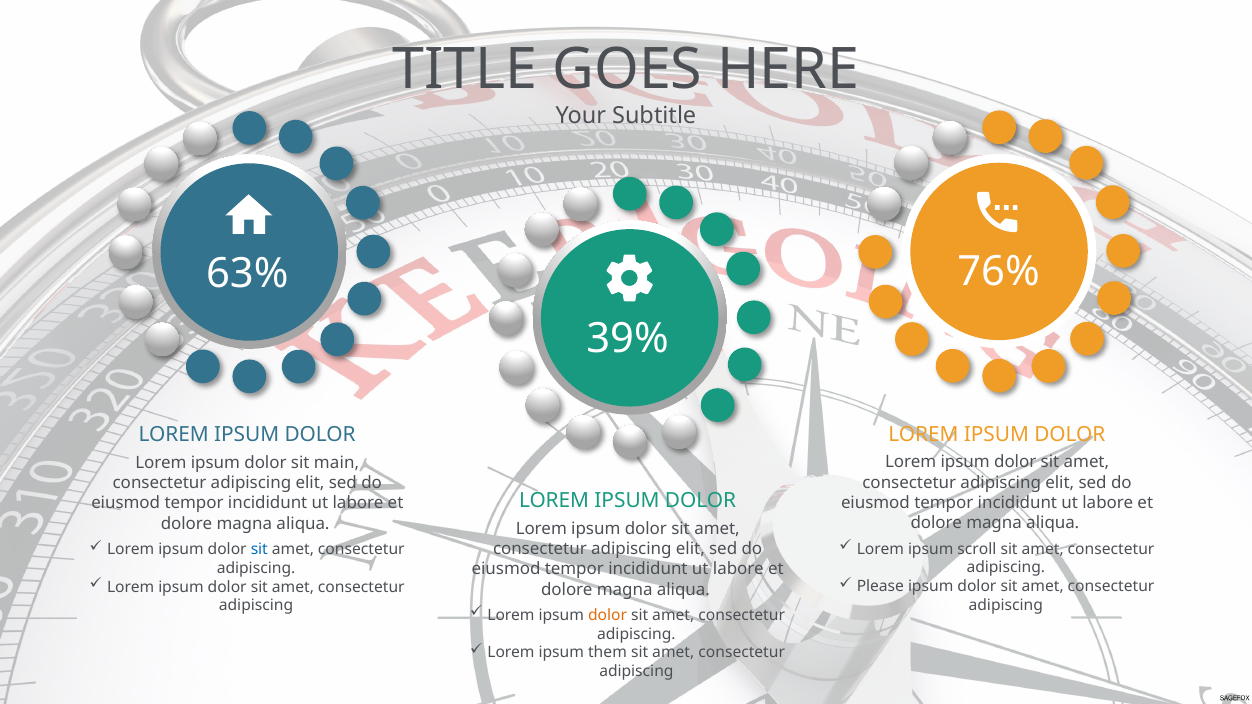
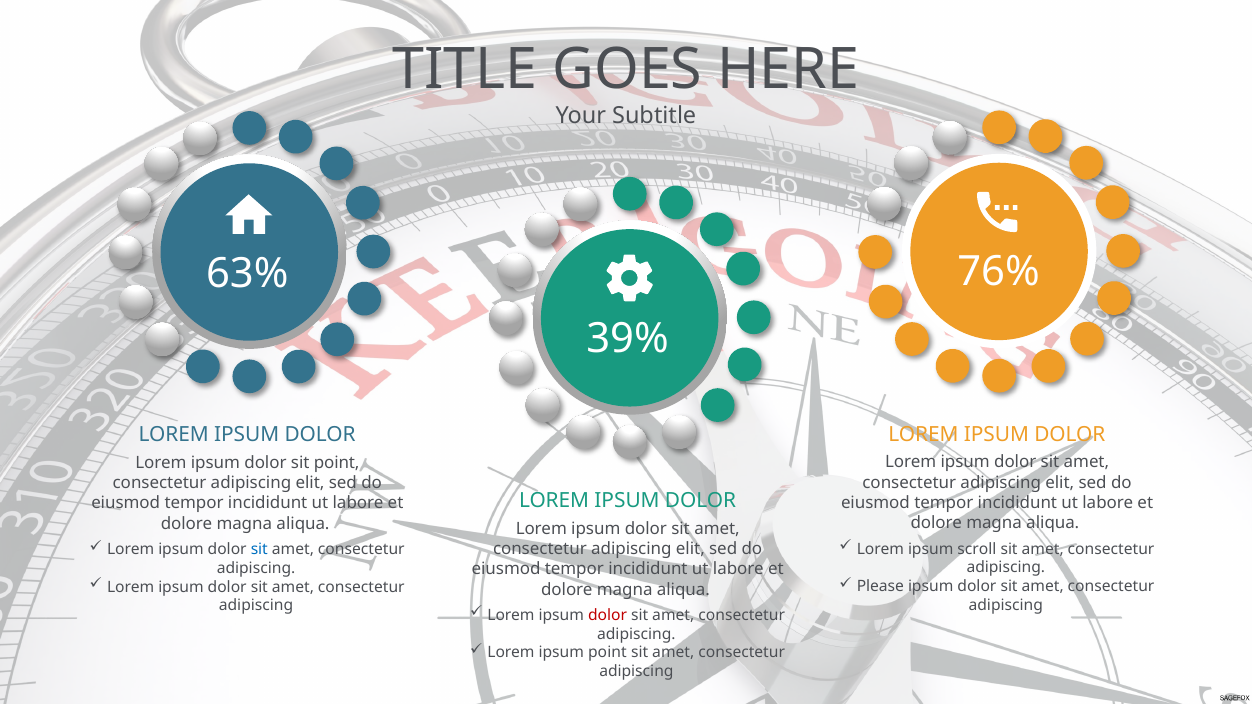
sit main: main -> point
dolor at (607, 615) colour: orange -> red
ipsum them: them -> point
